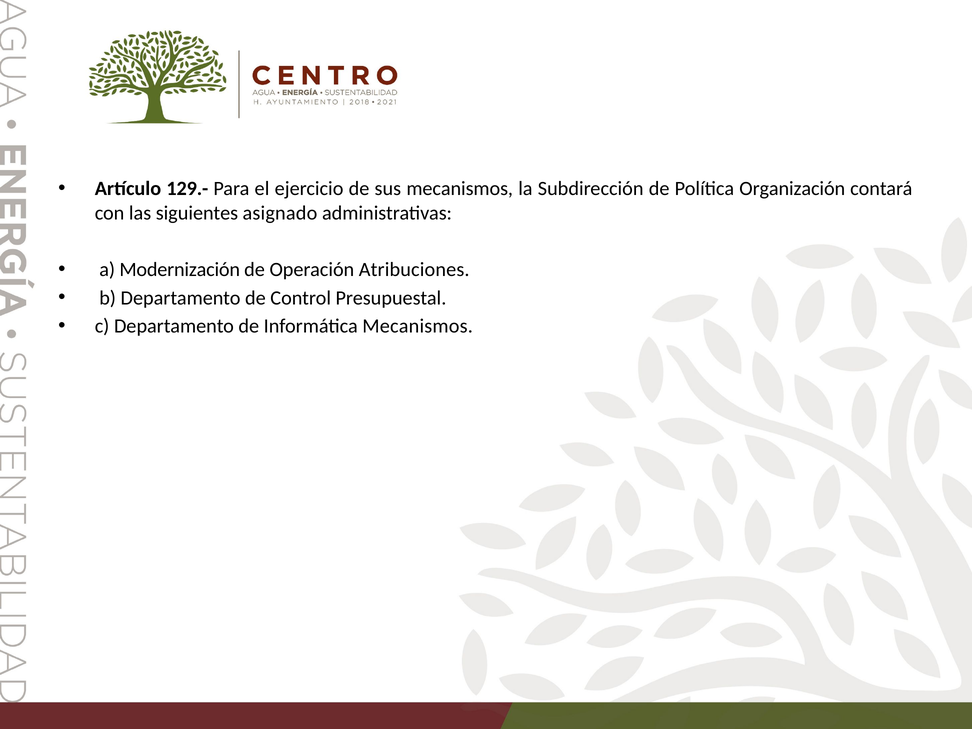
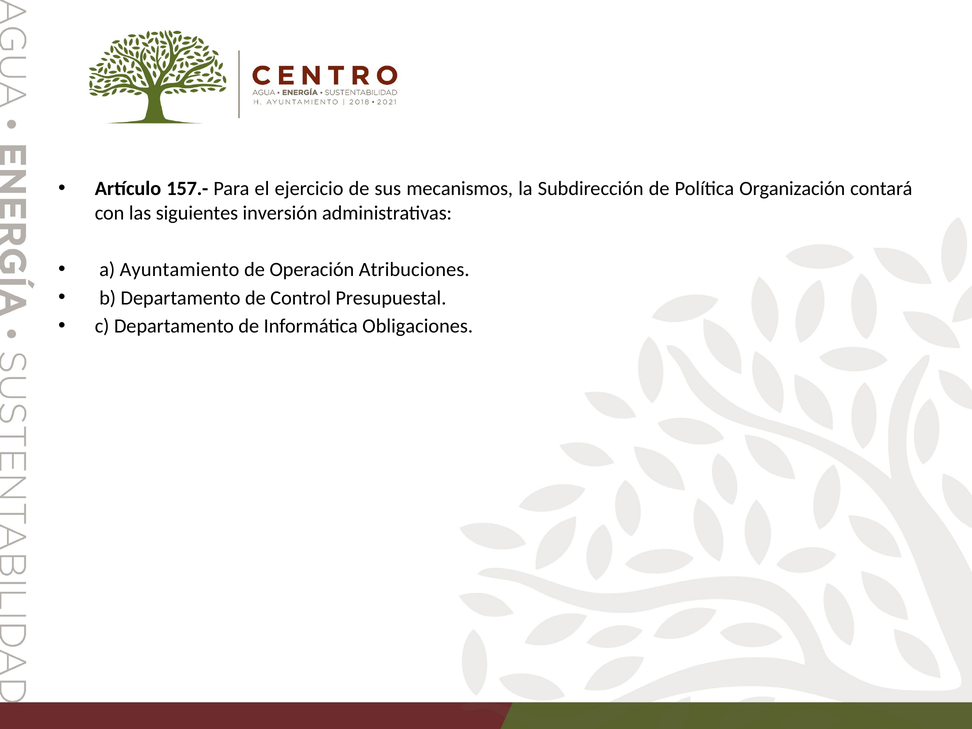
129.-: 129.- -> 157.-
asignado: asignado -> inversión
Modernización: Modernización -> Ayuntamiento
Informática Mecanismos: Mecanismos -> Obligaciones
